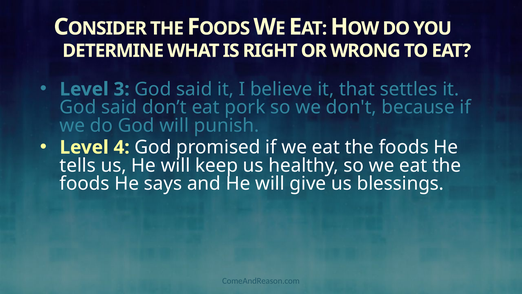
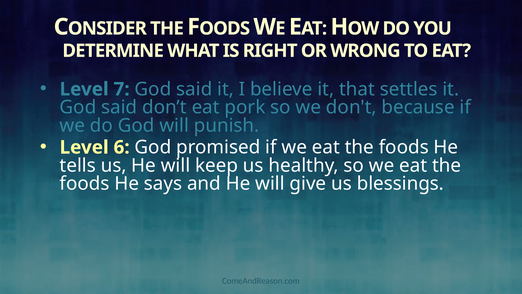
3: 3 -> 7
4: 4 -> 6
